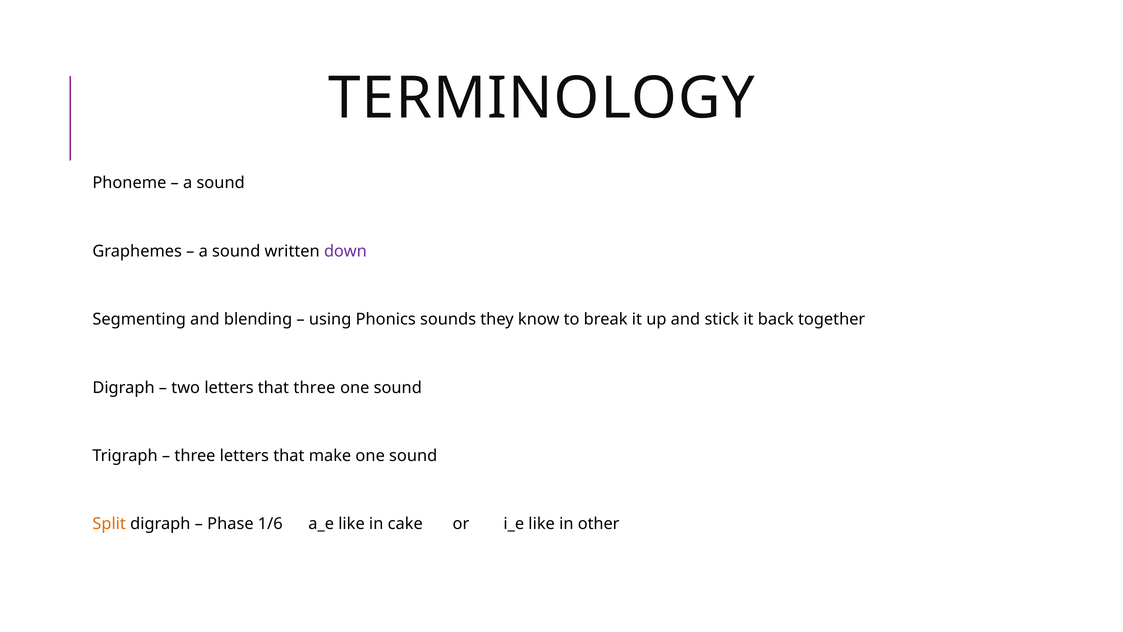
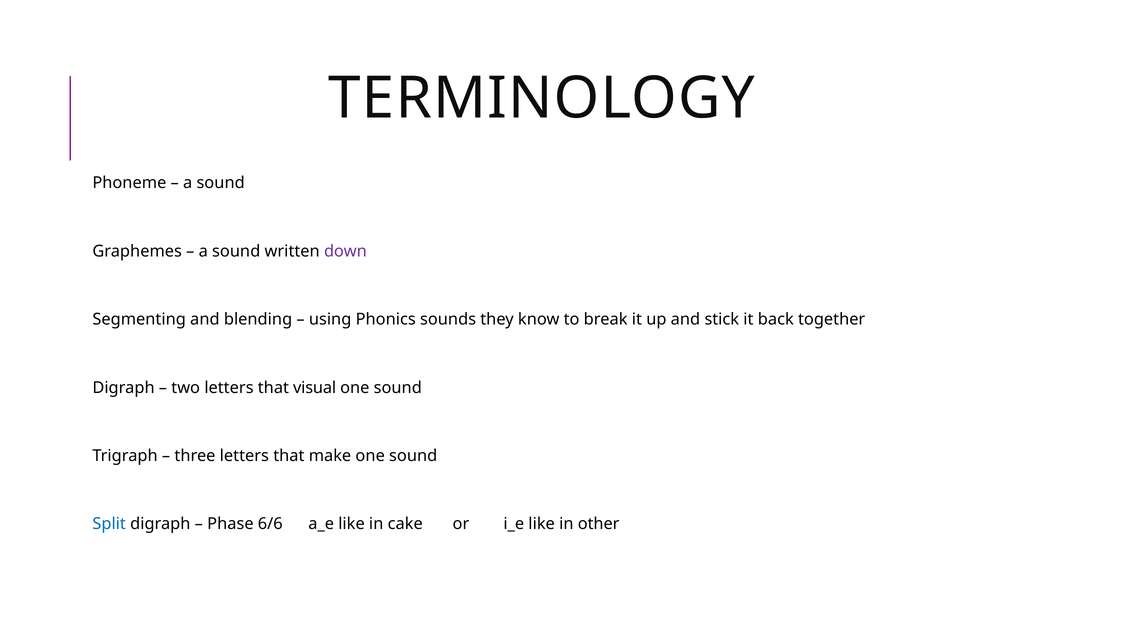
that three: three -> visual
Split colour: orange -> blue
1/6: 1/6 -> 6/6
